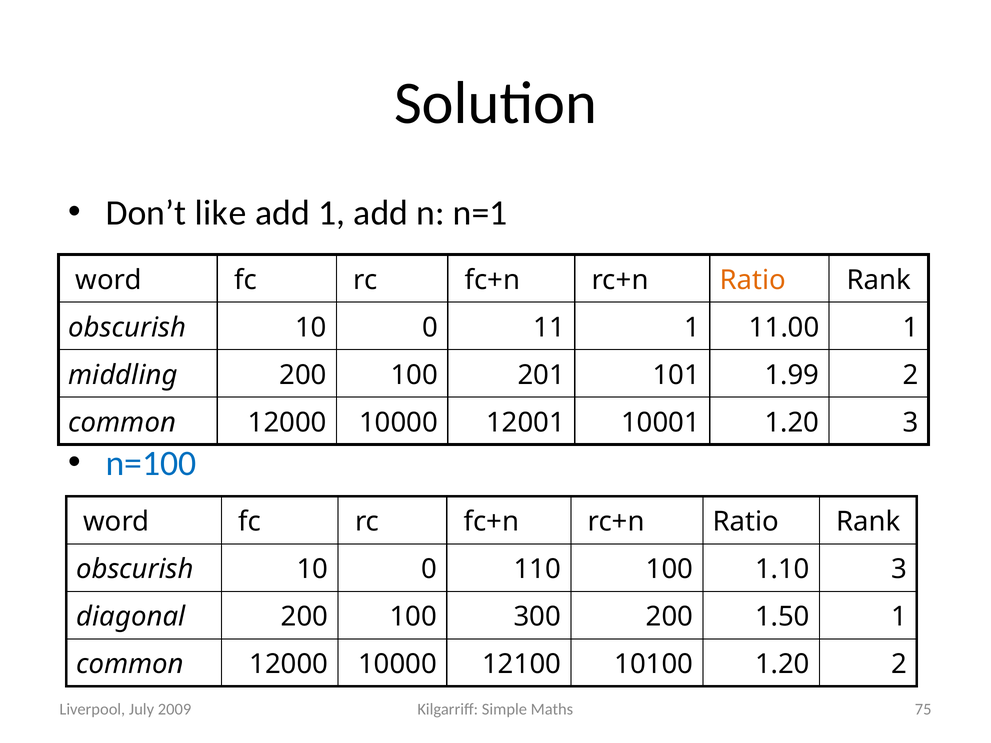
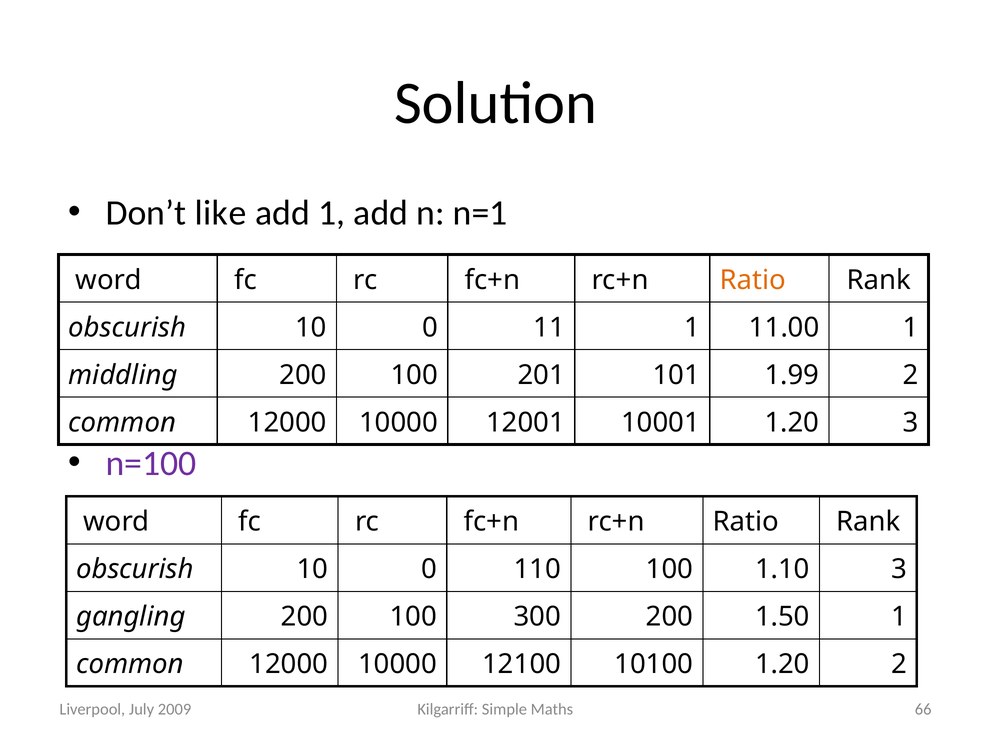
n=100 colour: blue -> purple
diagonal: diagonal -> gangling
75: 75 -> 66
